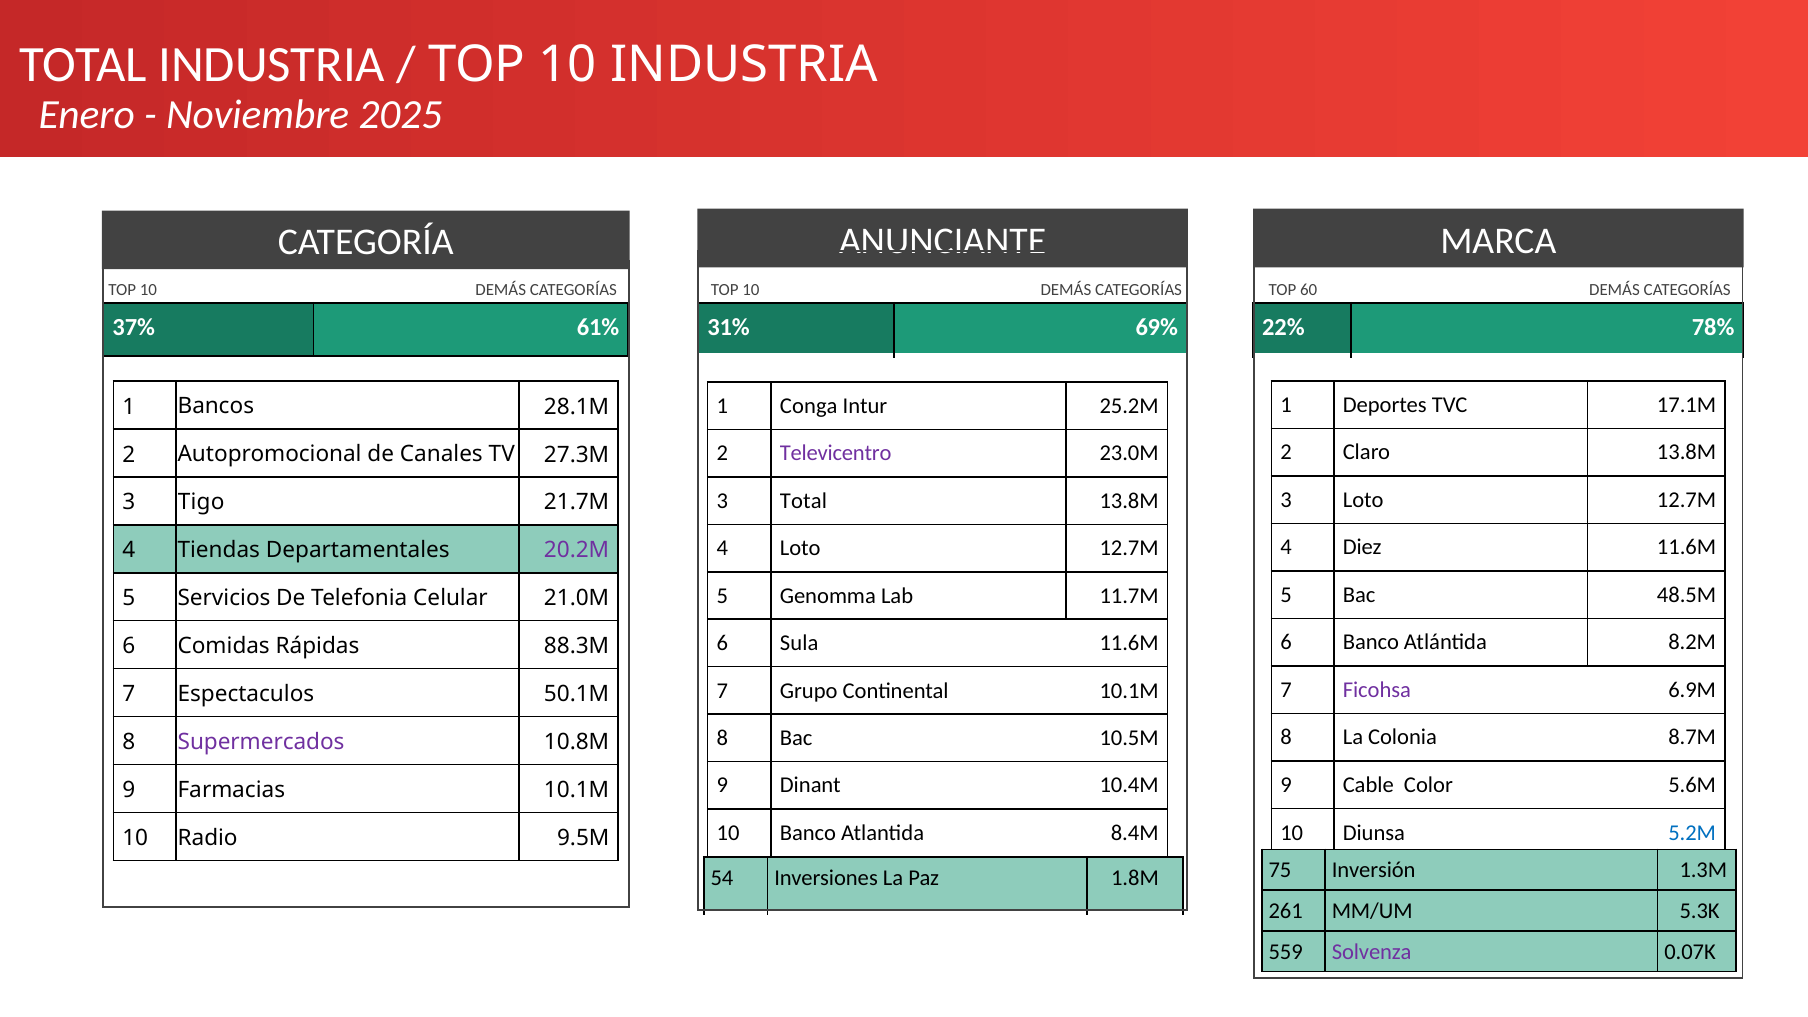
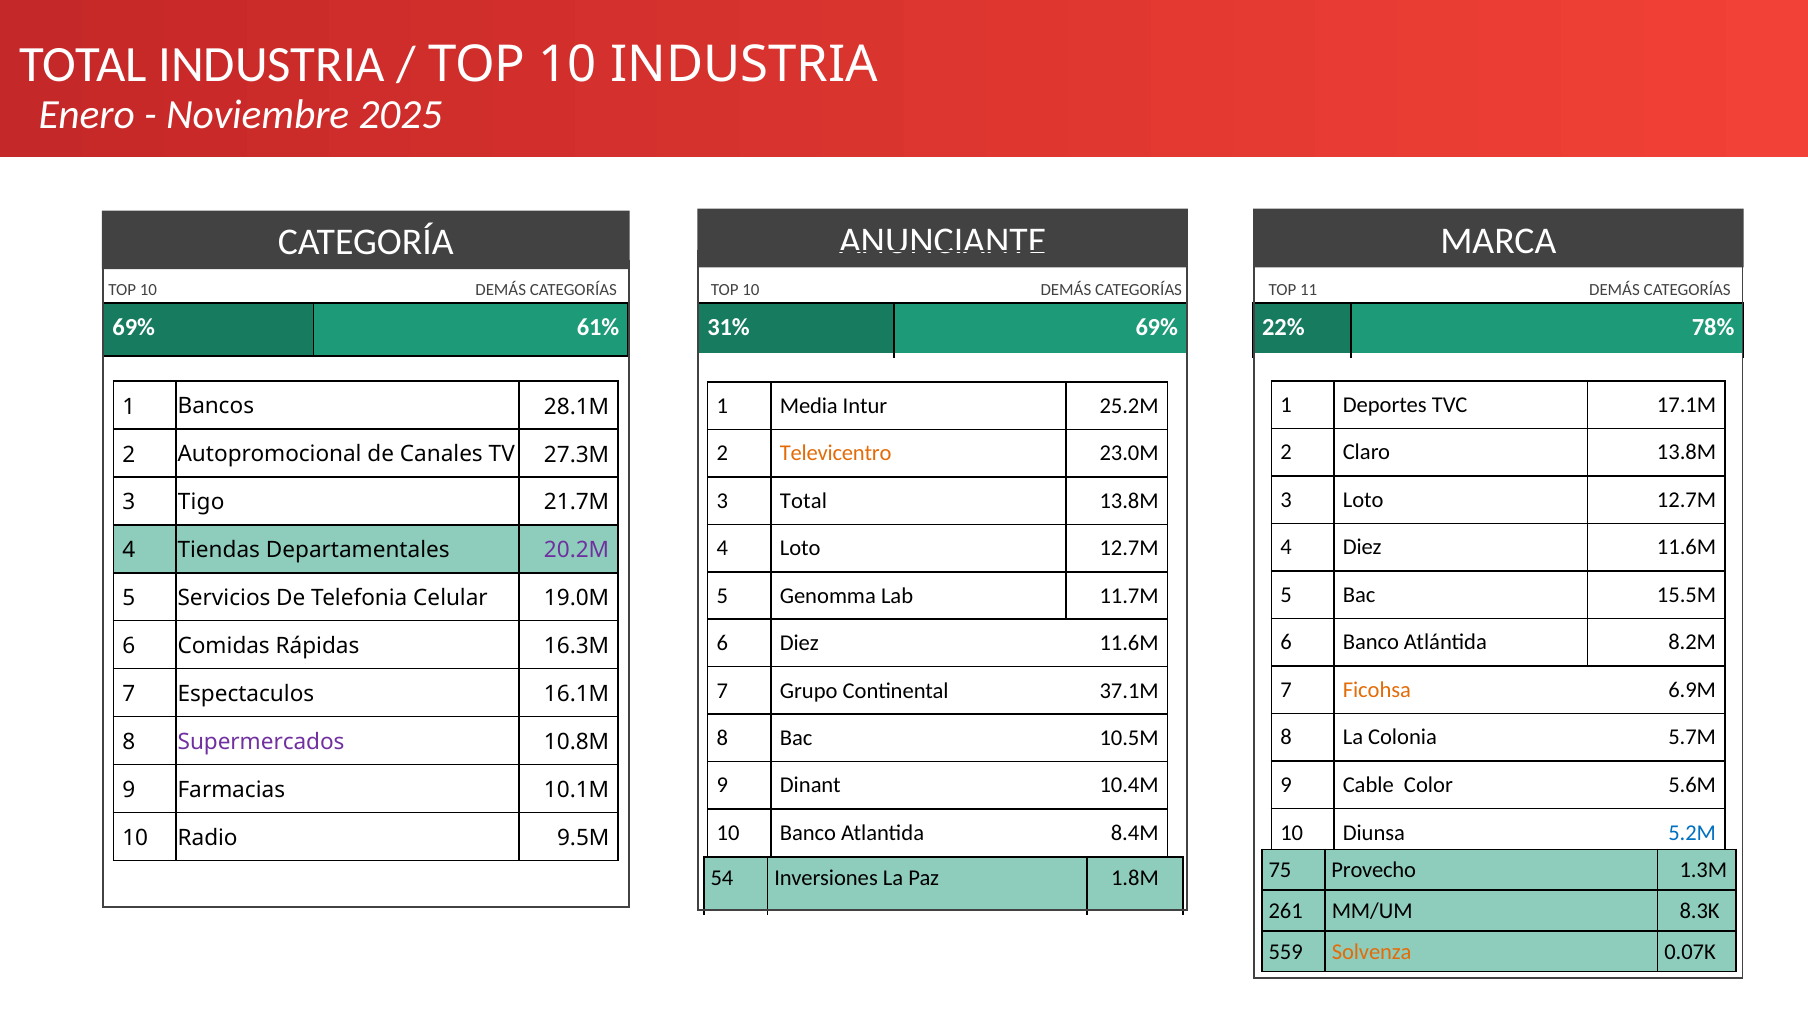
60: 60 -> 11
37% at (134, 327): 37% -> 69%
Conga: Conga -> Media
Televicentro colour: purple -> orange
48.5M: 48.5M -> 15.5M
21.0M: 21.0M -> 19.0M
6 Sula: Sula -> Diez
88.3M: 88.3M -> 16.3M
Ficohsa colour: purple -> orange
Continental 10.1M: 10.1M -> 37.1M
50.1M: 50.1M -> 16.1M
8.7M: 8.7M -> 5.7M
Inversión: Inversión -> Provecho
5.3K: 5.3K -> 8.3K
Solvenza colour: purple -> orange
